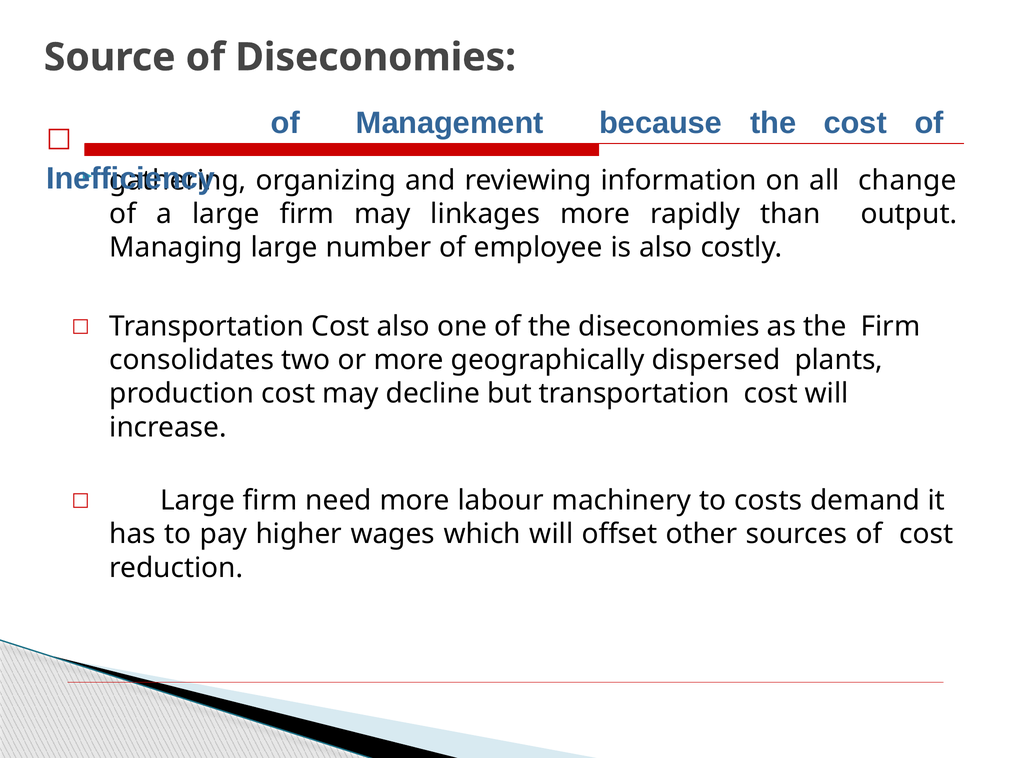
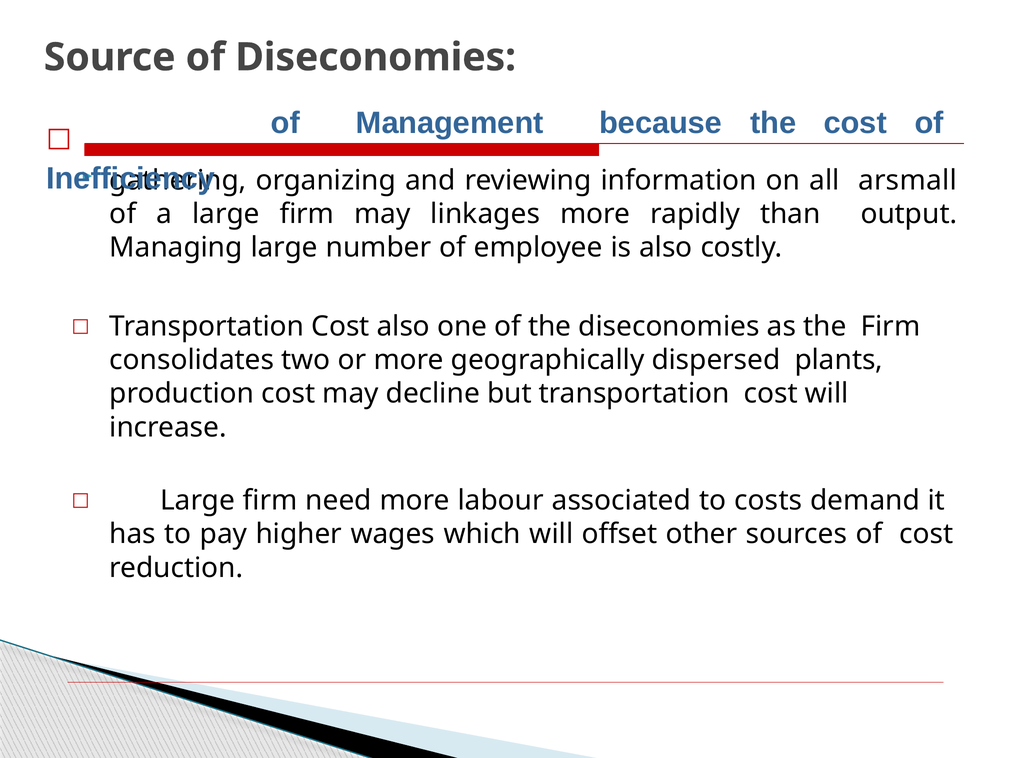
change: change -> arsmall
machinery: machinery -> associated
